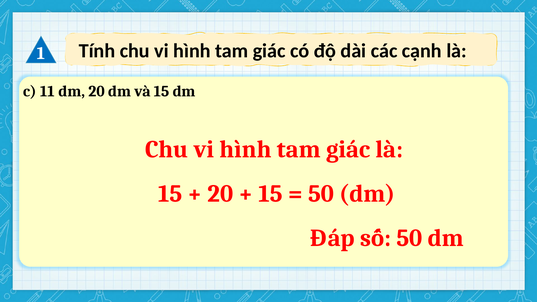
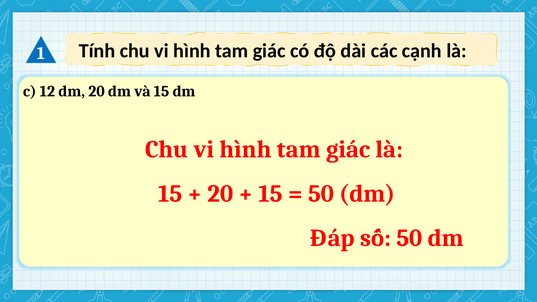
11: 11 -> 12
